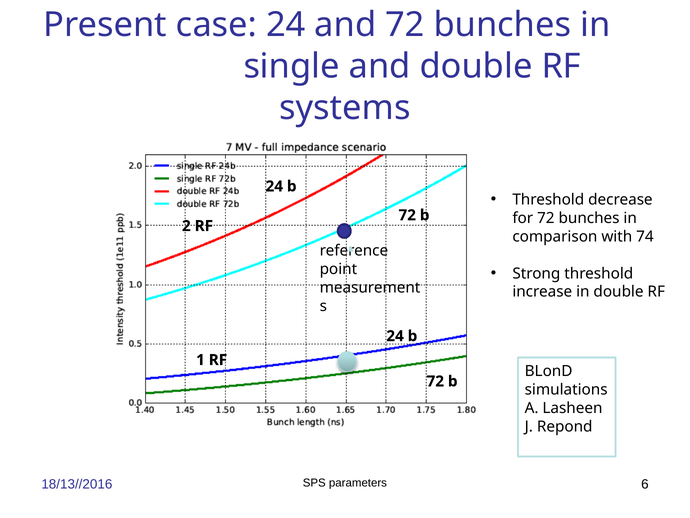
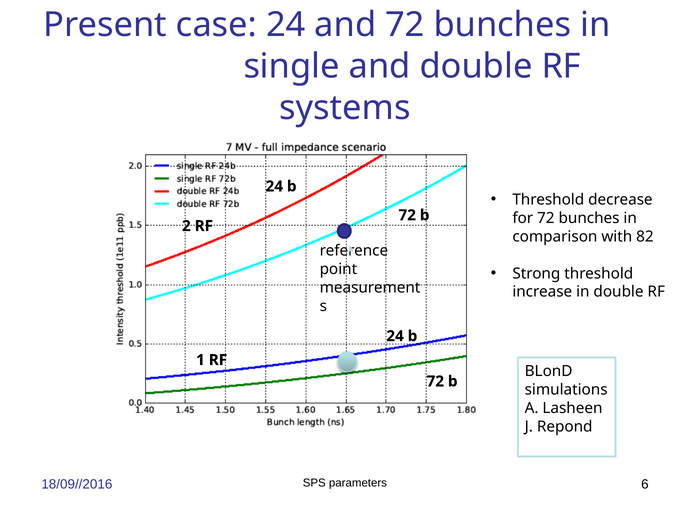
74: 74 -> 82
18/13//2016: 18/13//2016 -> 18/09//2016
